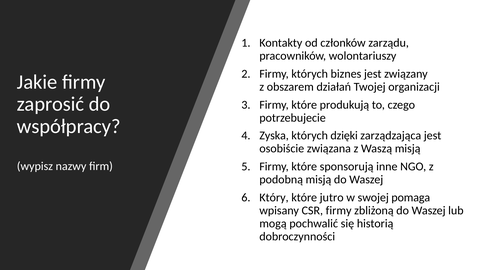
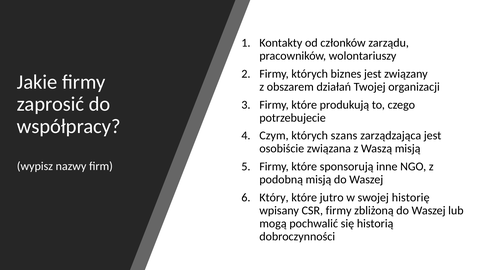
Zyska: Zyska -> Czym
dzięki: dzięki -> szans
pomaga: pomaga -> historię
